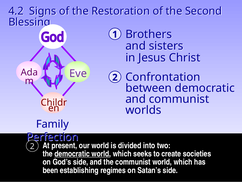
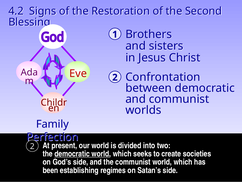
Eve colour: purple -> red
